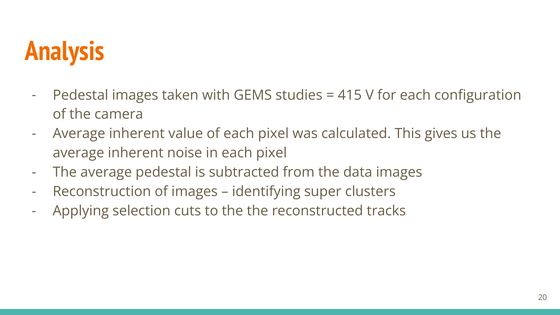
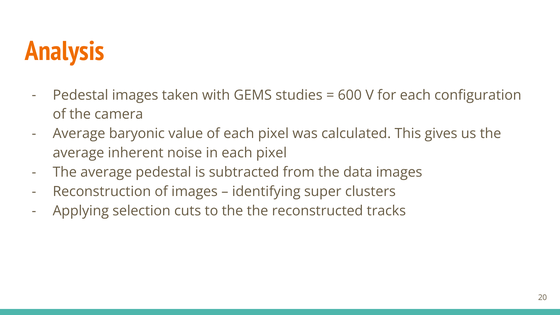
415: 415 -> 600
inherent at (137, 134): inherent -> baryonic
